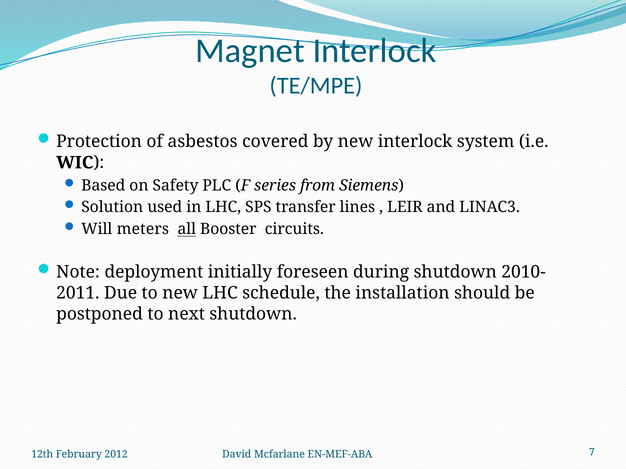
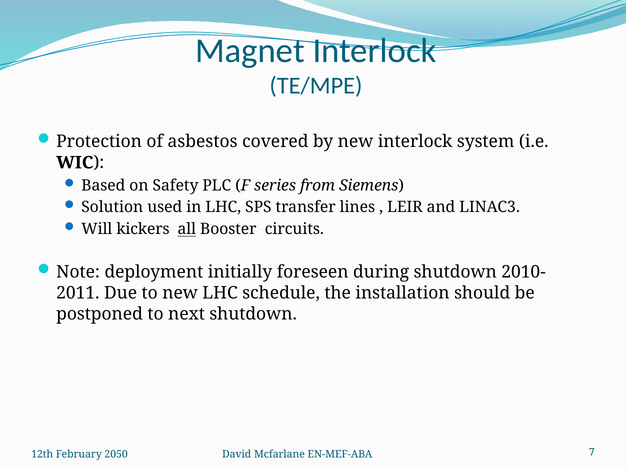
meters: meters -> kickers
2012: 2012 -> 2050
